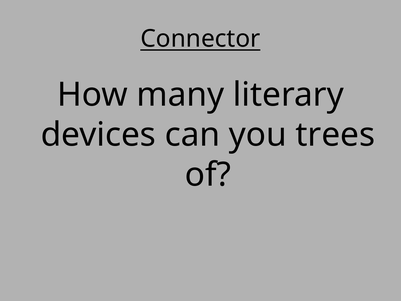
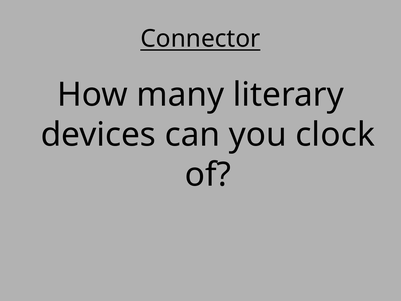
trees: trees -> clock
